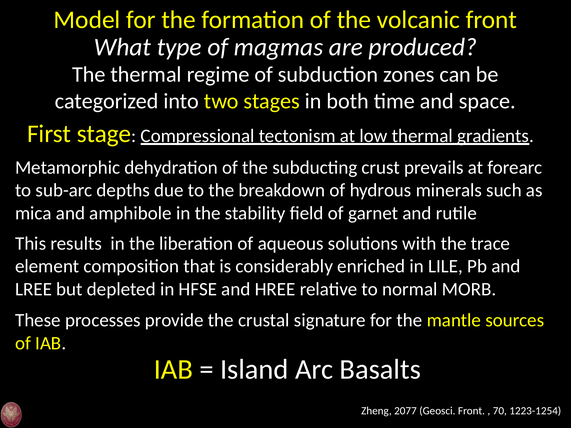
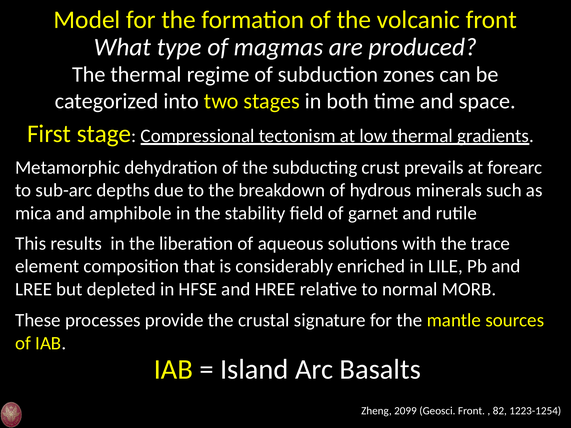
2077: 2077 -> 2099
70: 70 -> 82
